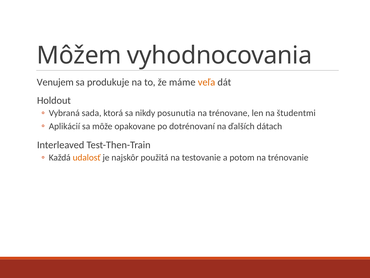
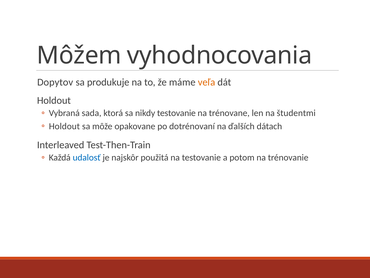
Venujem: Venujem -> Dopytov
nikdy posunutia: posunutia -> testovanie
Aplikácií at (64, 126): Aplikácií -> Holdout
udalosť colour: orange -> blue
